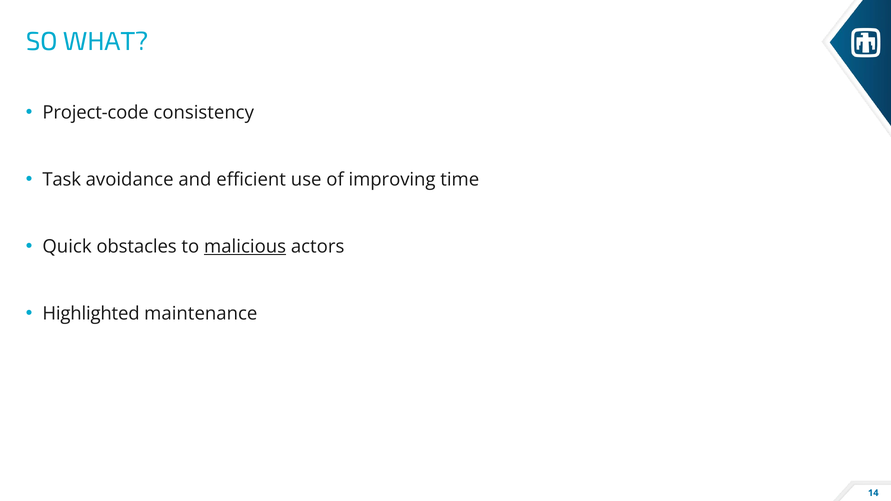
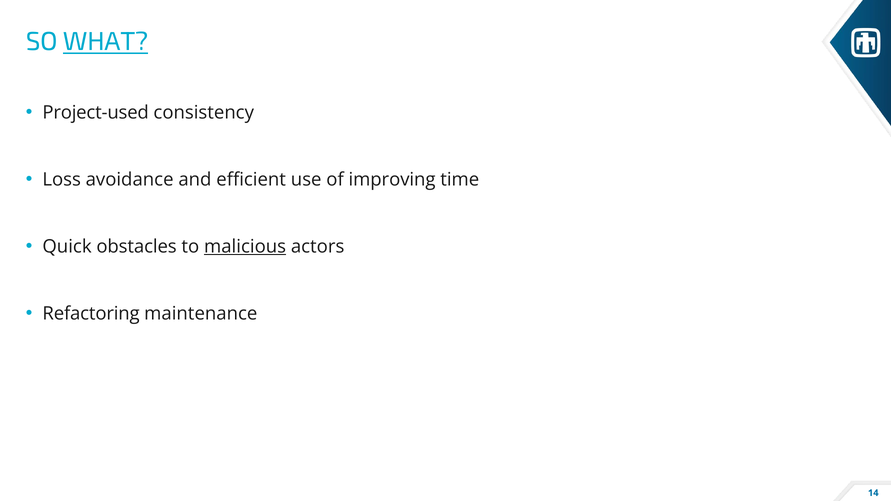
WHAT underline: none -> present
Project-code: Project-code -> Project-used
Task: Task -> Loss
Highlighted: Highlighted -> Refactoring
